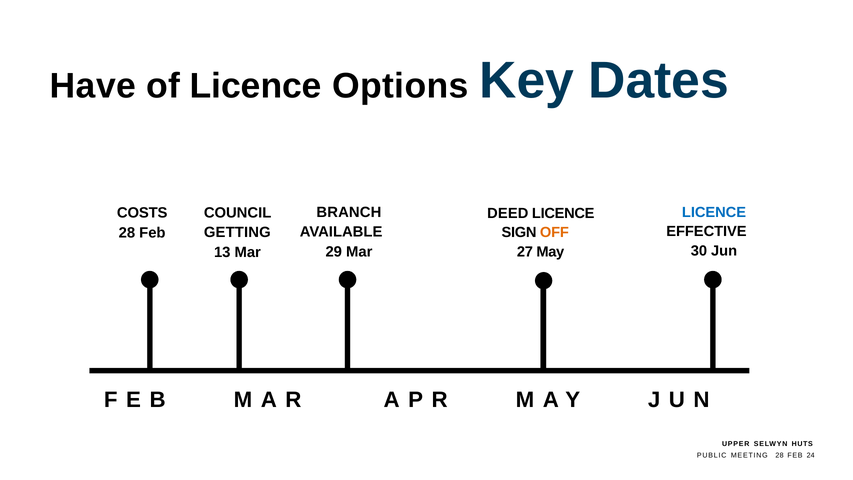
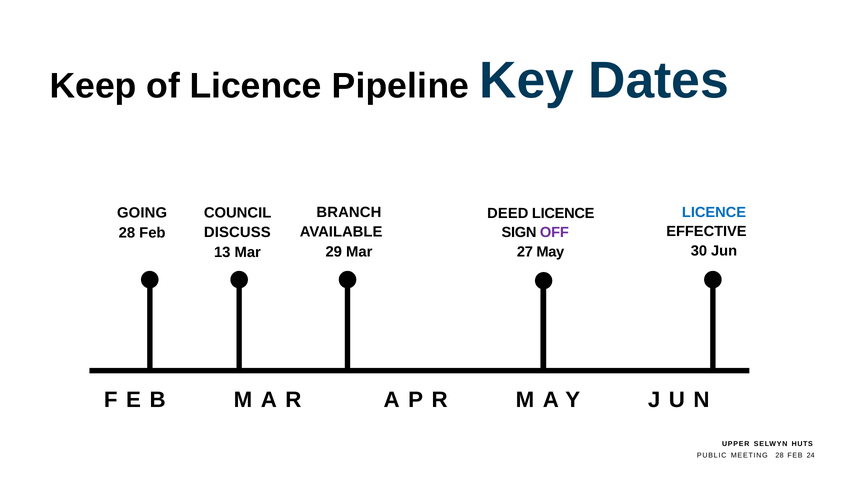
Have: Have -> Keep
Options: Options -> Pipeline
COSTS: COSTS -> GOING
OFF colour: orange -> purple
GETTING: GETTING -> DISCUSS
